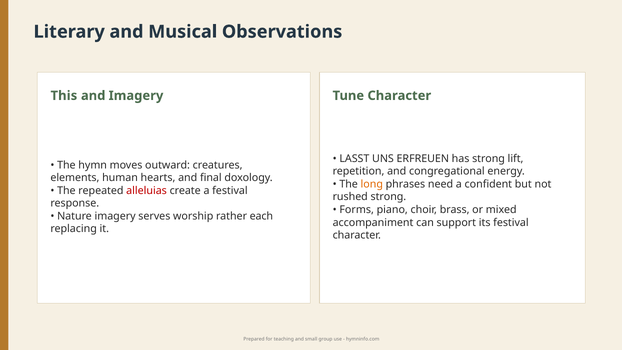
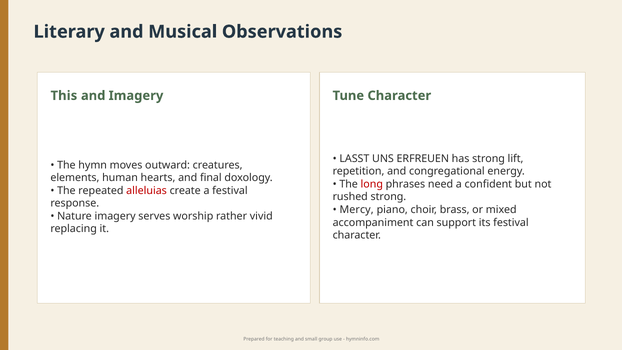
long colour: orange -> red
Forms: Forms -> Mercy
each: each -> vivid
